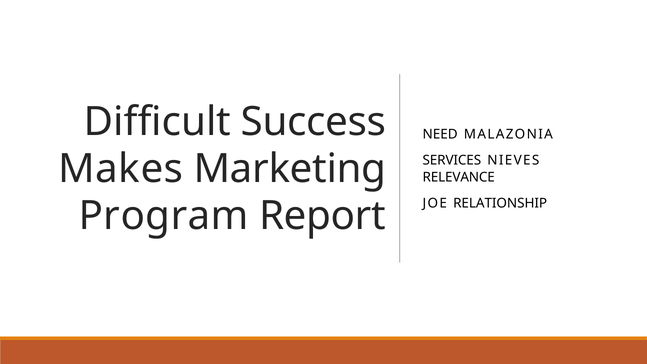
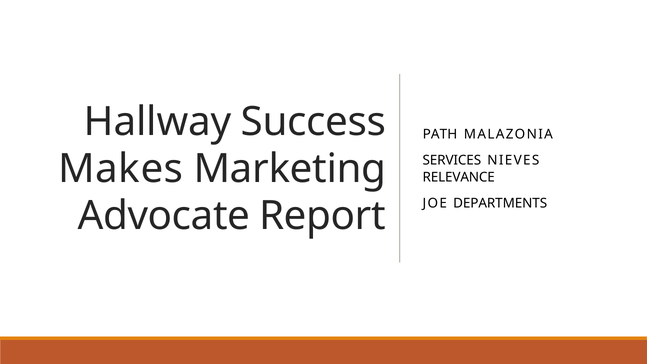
Difficult: Difficult -> Hallway
NEED: NEED -> PATH
RELATIONSHIP: RELATIONSHIP -> DEPARTMENTS
Program: Program -> Advocate
